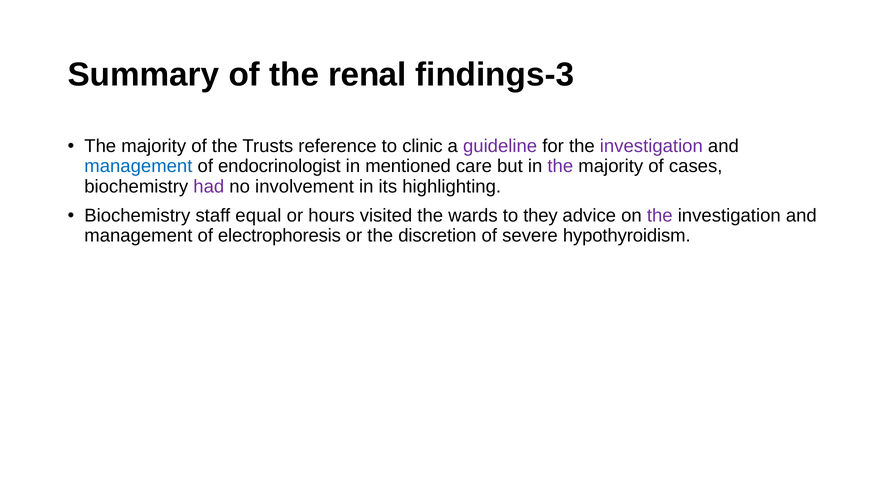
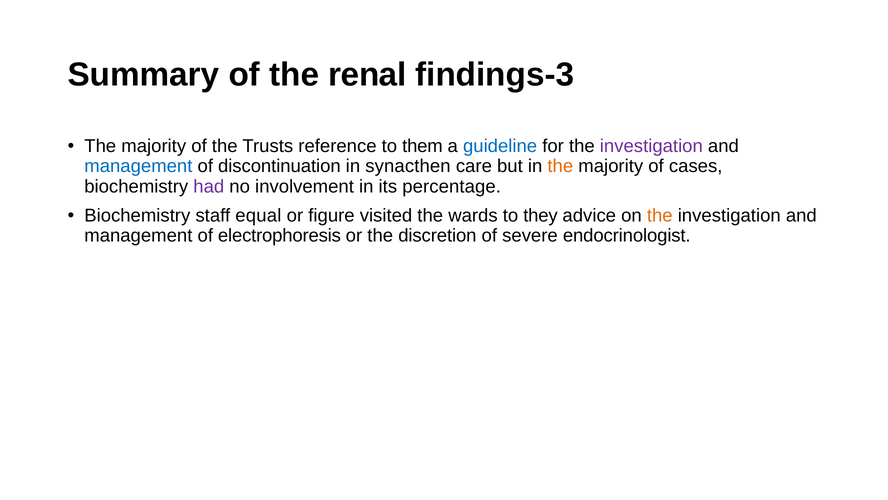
clinic: clinic -> them
guideline colour: purple -> blue
endocrinologist: endocrinologist -> discontinuation
mentioned: mentioned -> synacthen
the at (560, 166) colour: purple -> orange
highlighting: highlighting -> percentage
hours: hours -> figure
the at (660, 215) colour: purple -> orange
hypothyroidism: hypothyroidism -> endocrinologist
